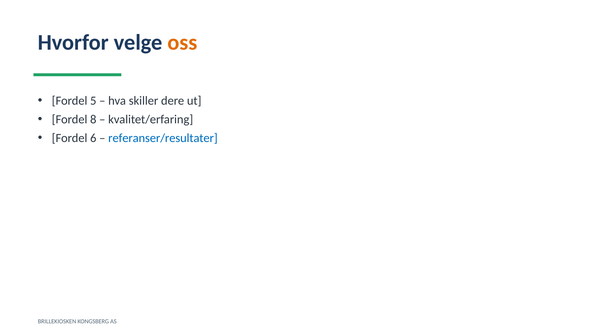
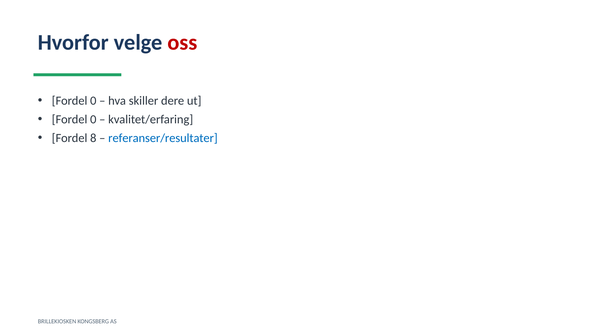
oss colour: orange -> red
5 at (93, 101): 5 -> 0
8 at (93, 119): 8 -> 0
6: 6 -> 8
